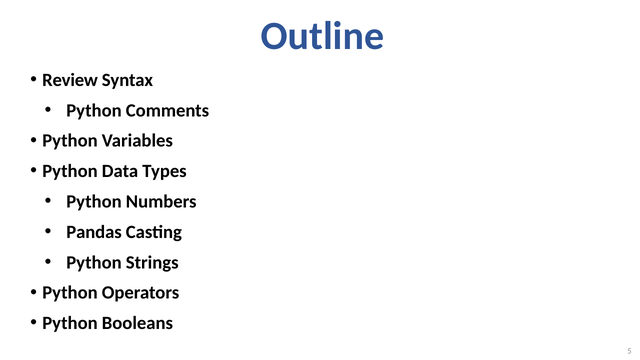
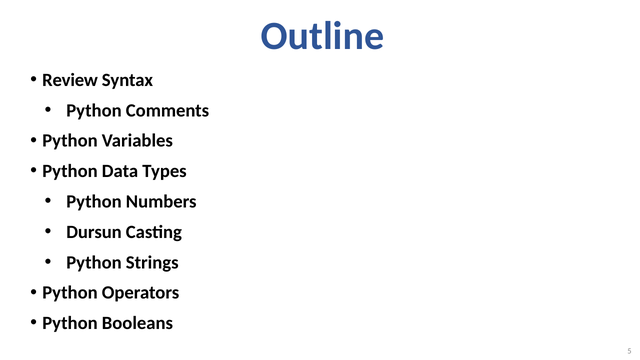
Pandas: Pandas -> Dursun
